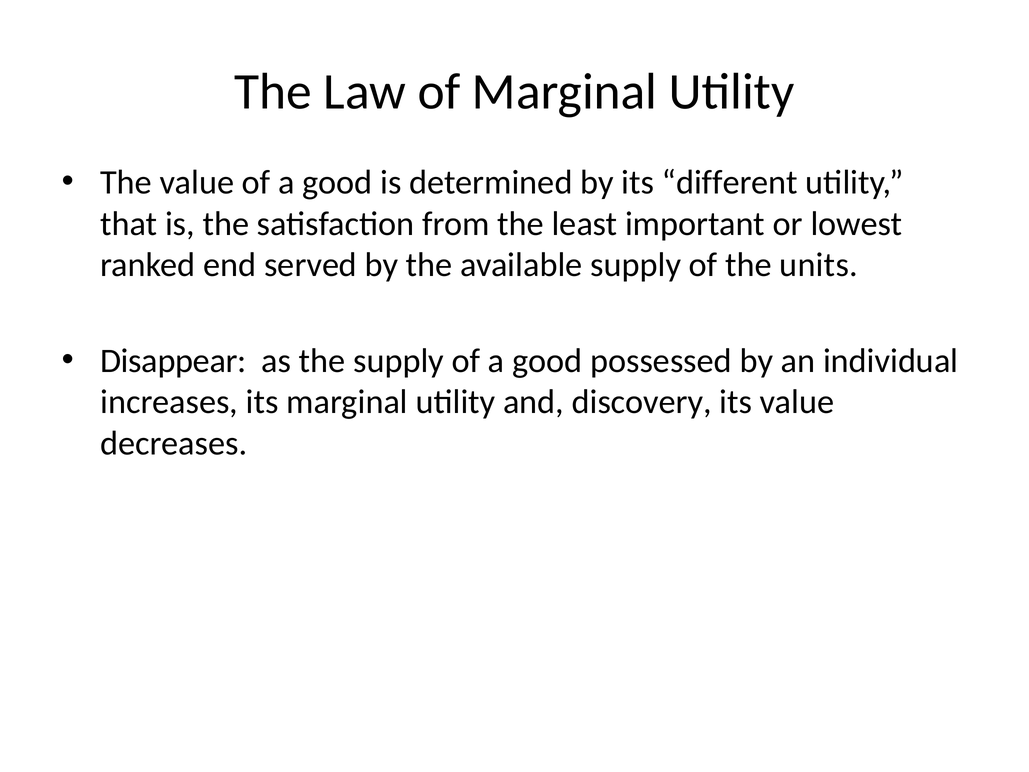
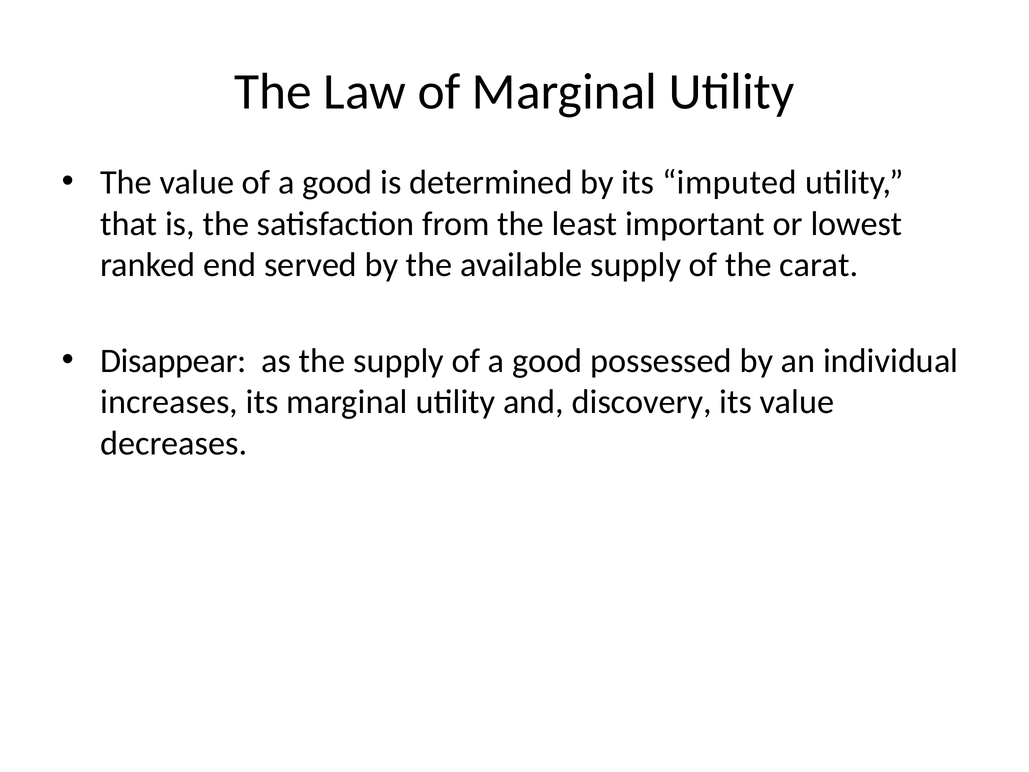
different: different -> imputed
units: units -> carat
